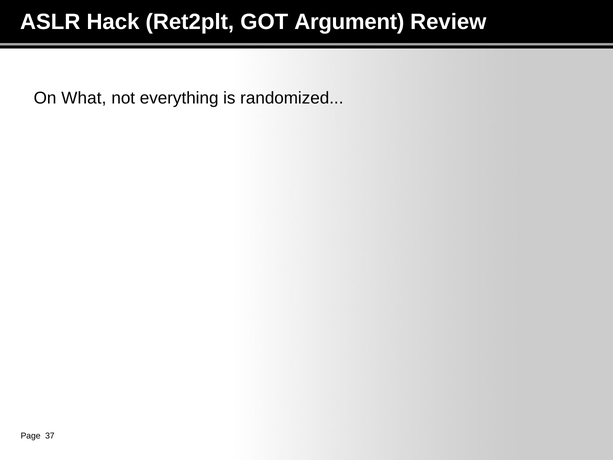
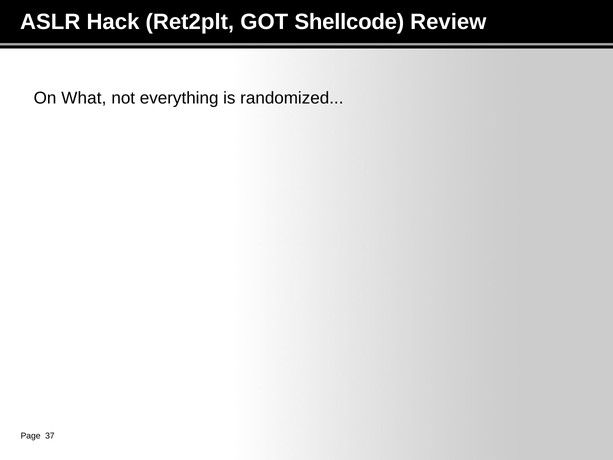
Argument: Argument -> Shellcode
